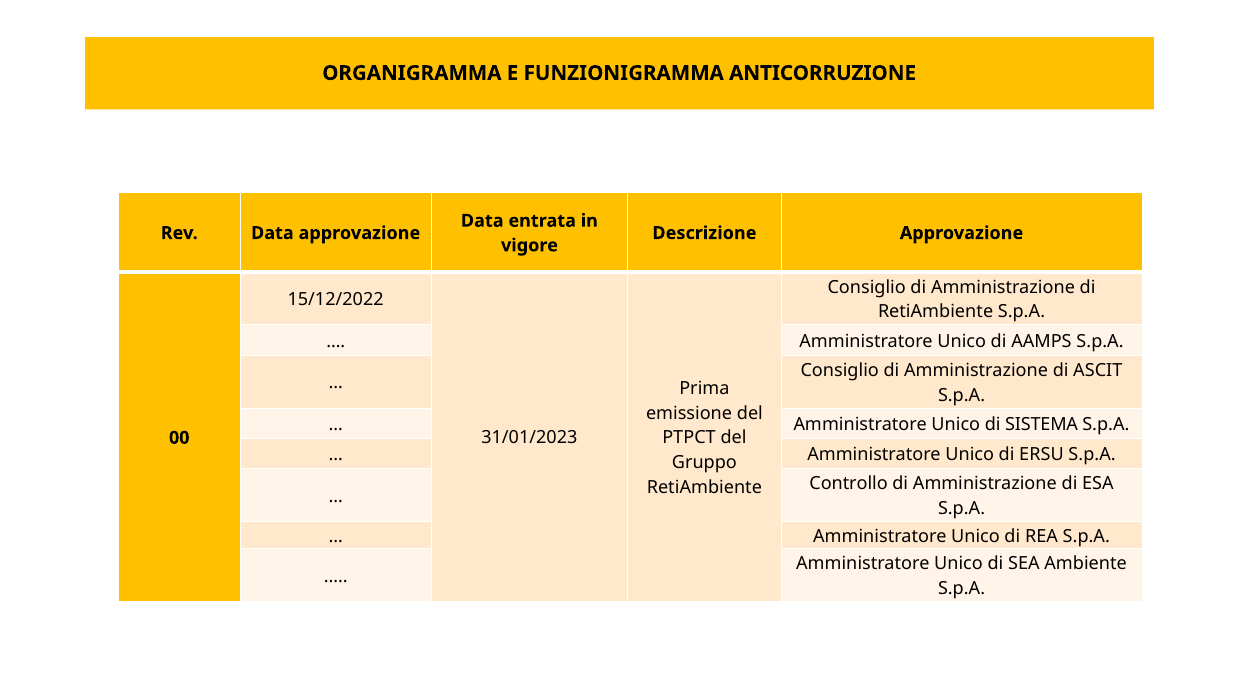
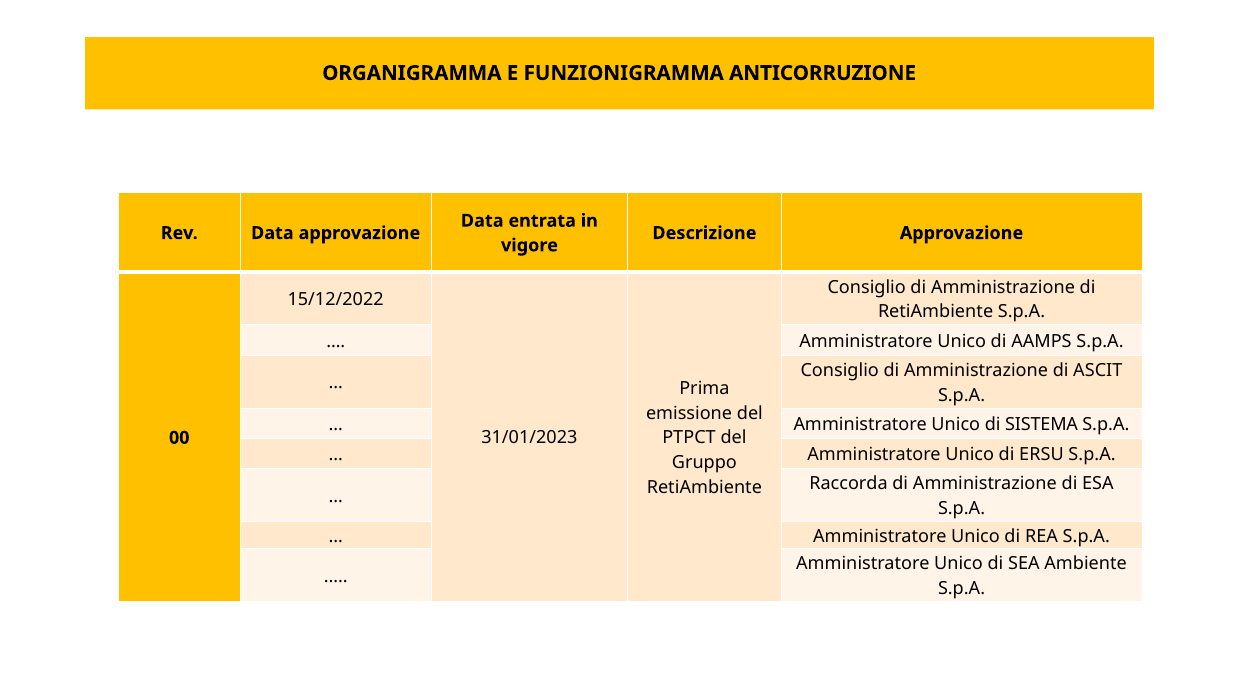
Controllo: Controllo -> Raccorda
